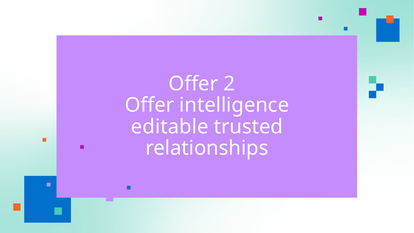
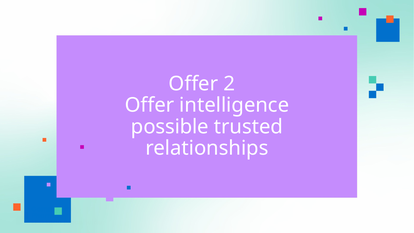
editable: editable -> possible
